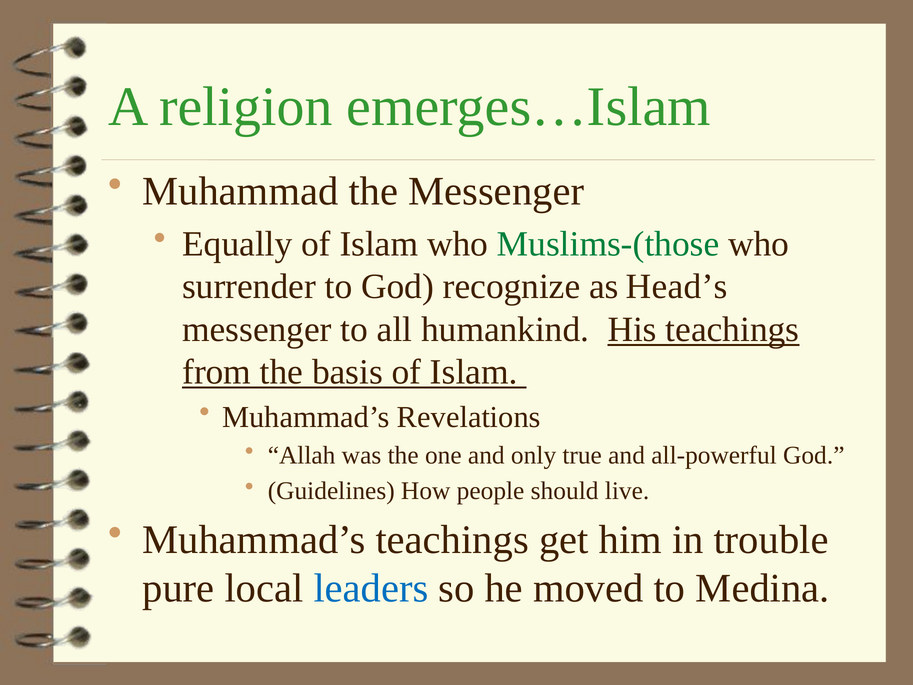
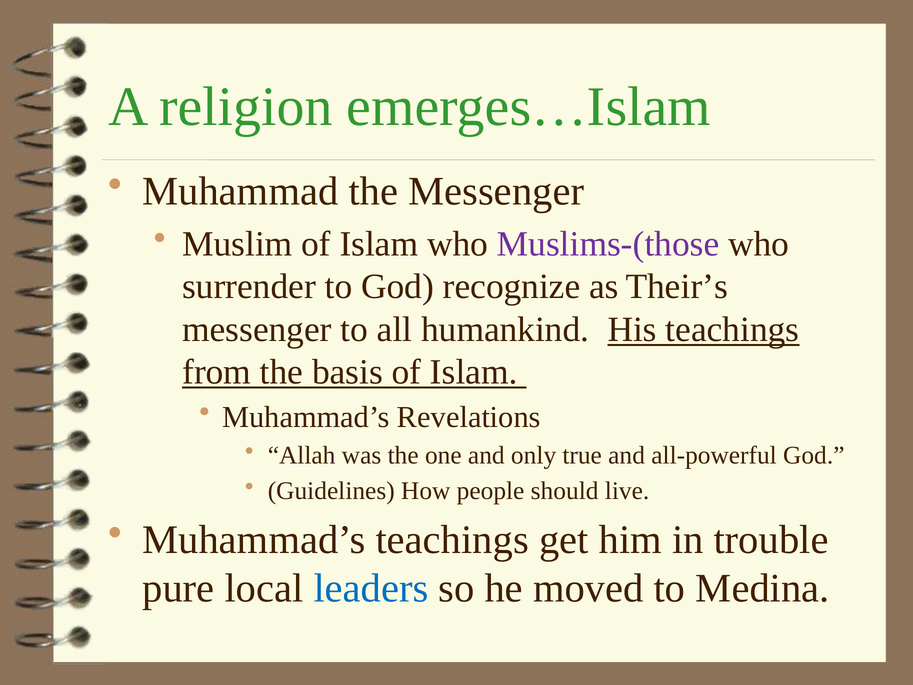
Equally: Equally -> Muslim
Muslims-(those colour: green -> purple
Head’s: Head’s -> Their’s
